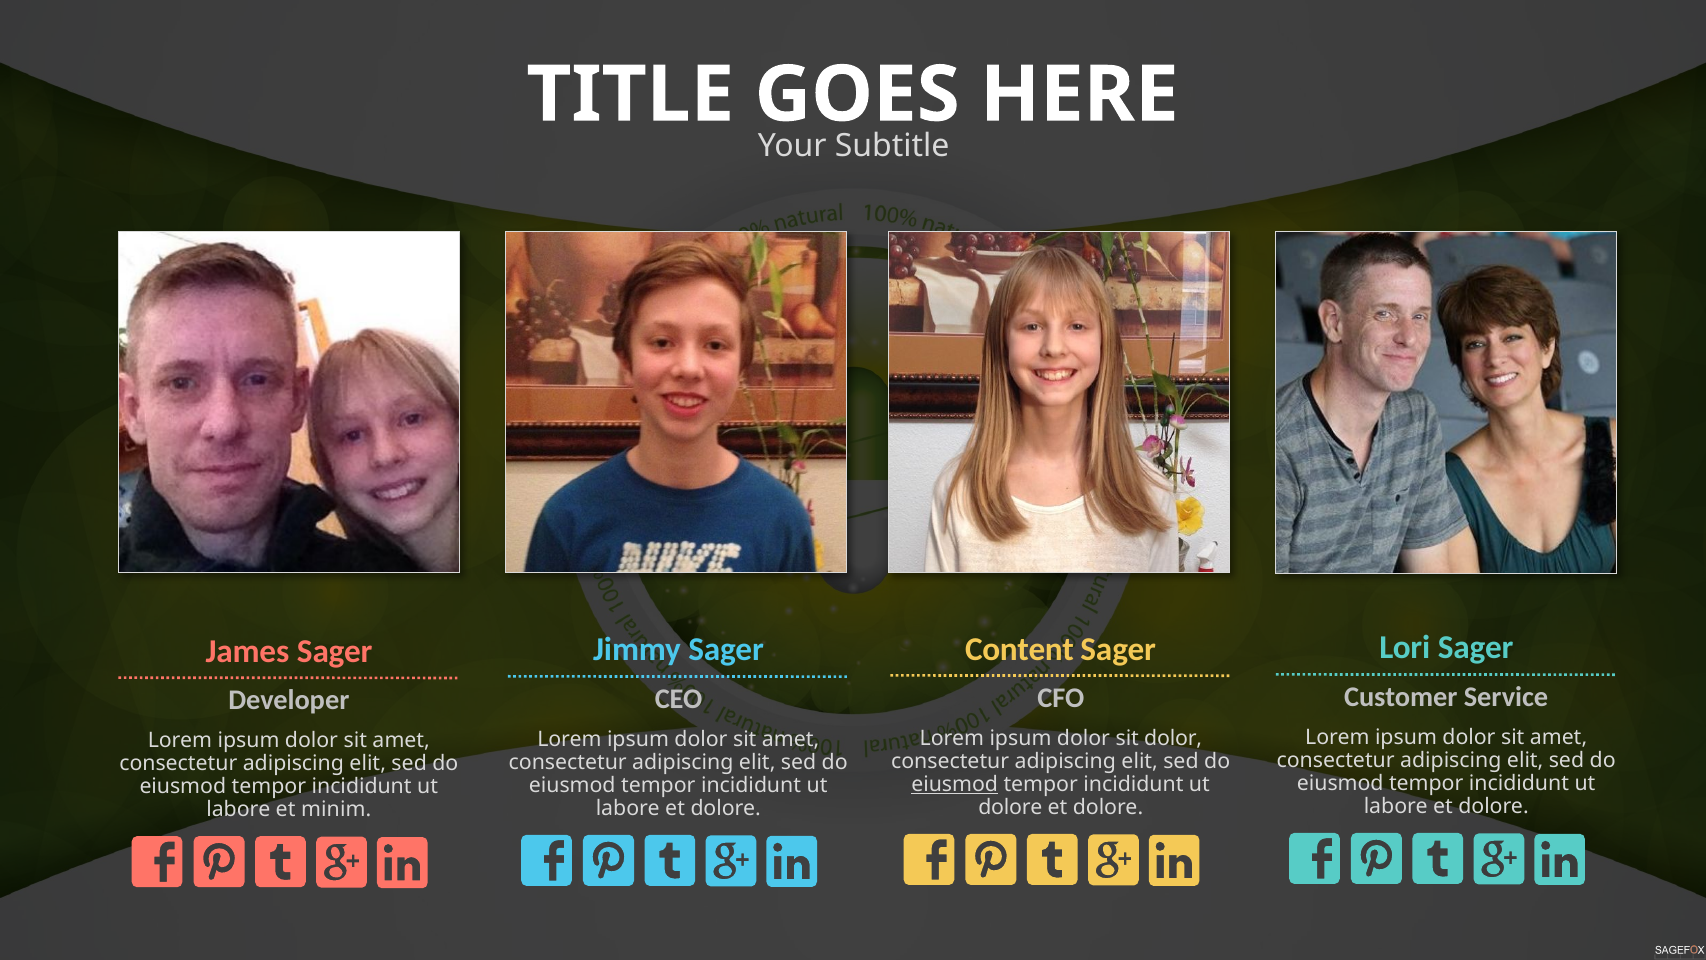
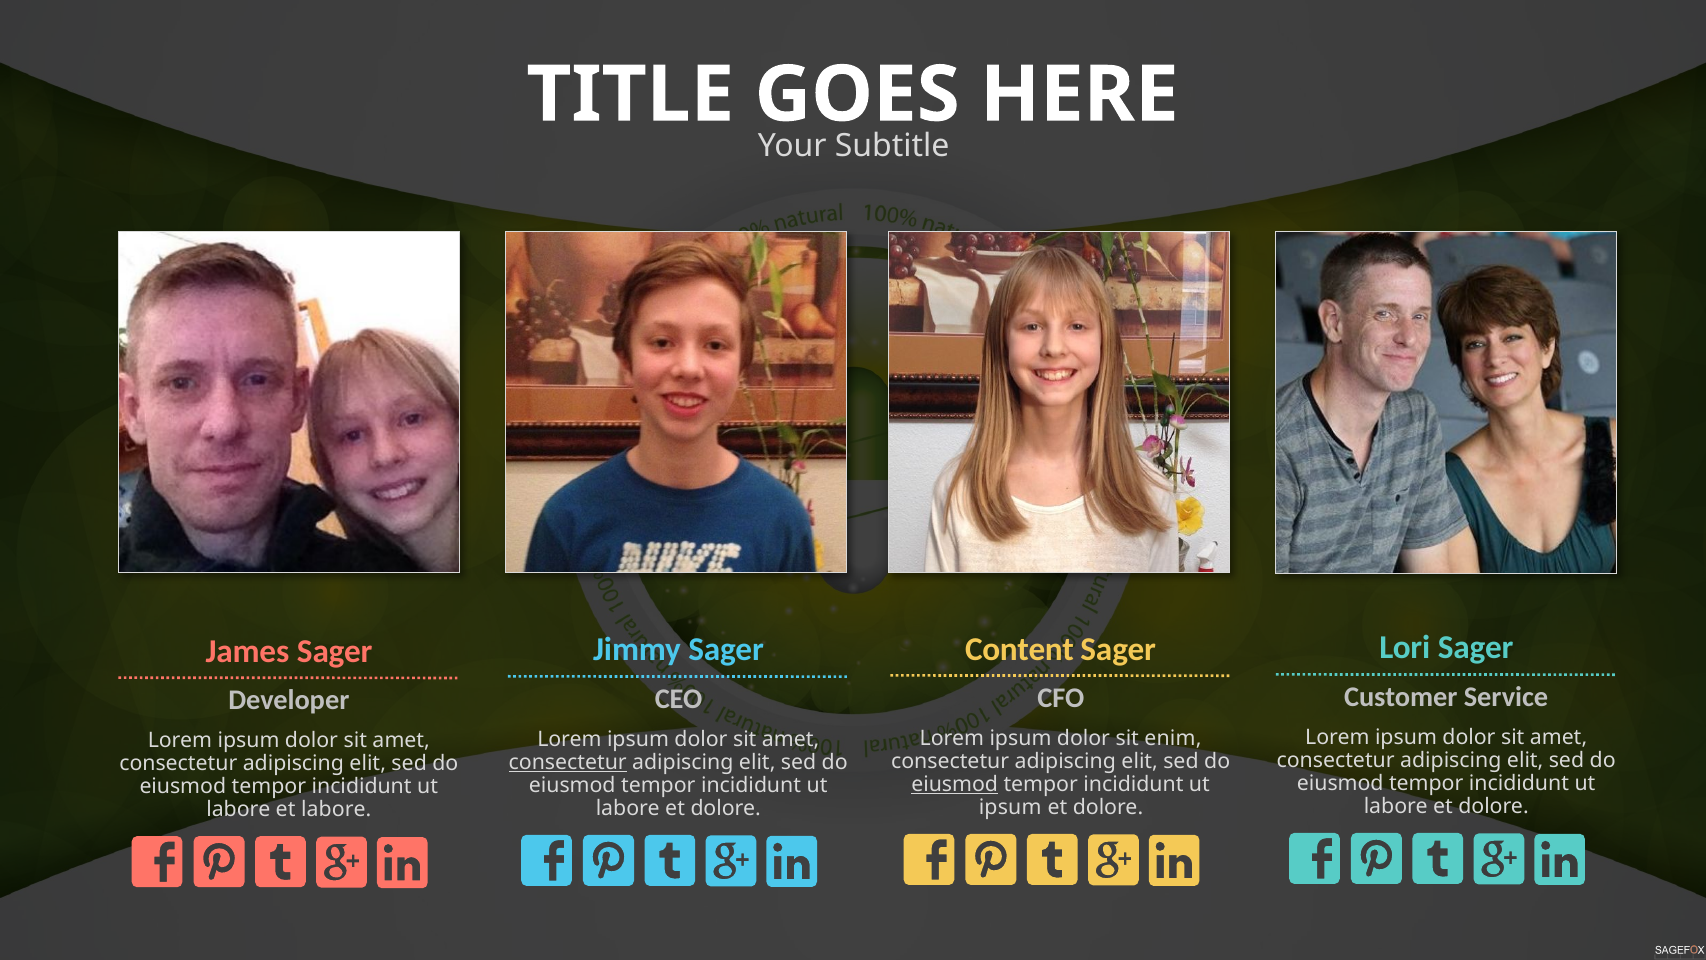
sit dolor: dolor -> enim
consectetur at (568, 762) underline: none -> present
dolore at (1010, 807): dolore -> ipsum
et minim: minim -> labore
